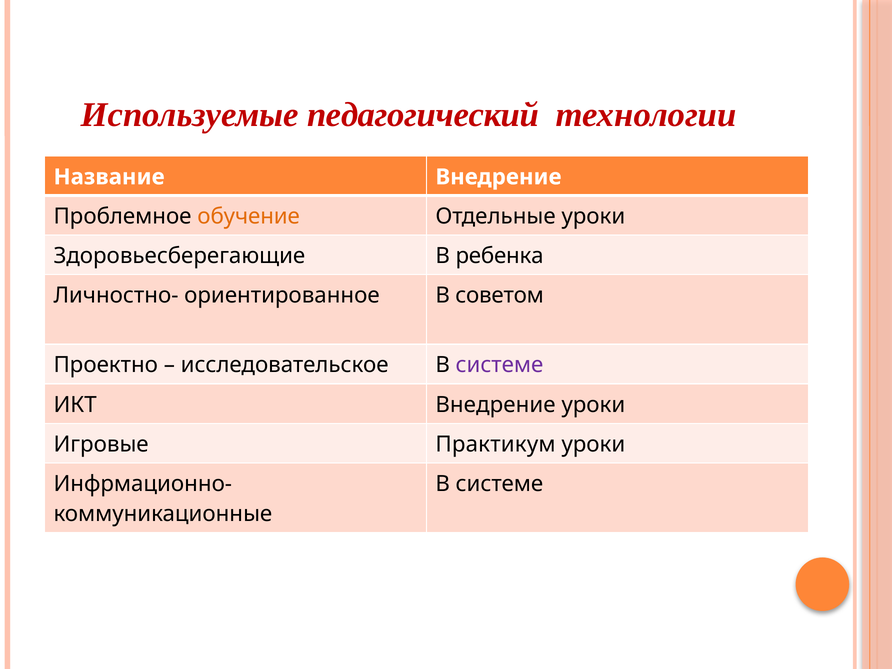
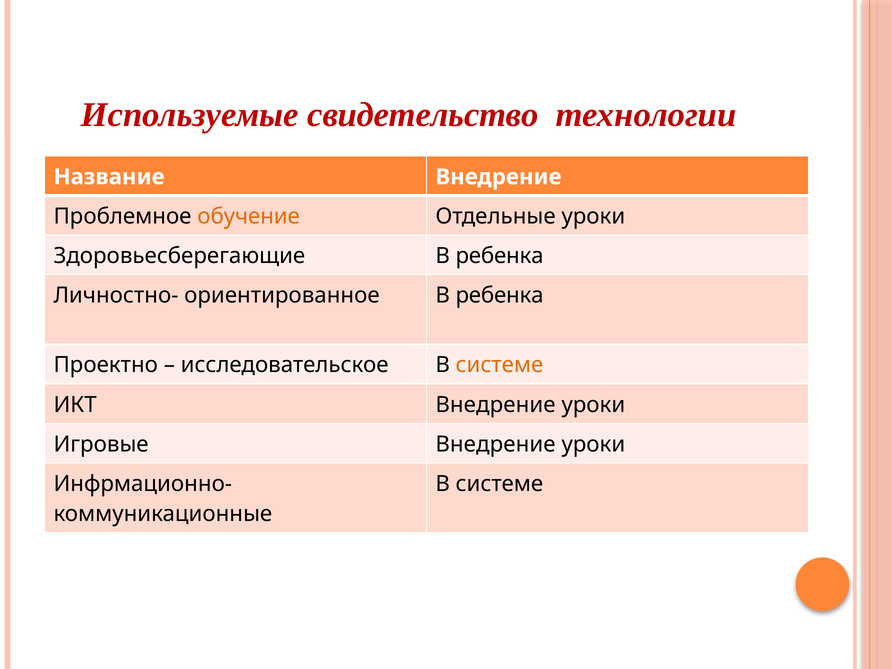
педагогический: педагогический -> свидетельство
ориентированное В советом: советом -> ребенка
системе at (499, 365) colour: purple -> orange
Игровые Практикум: Практикум -> Внедрение
